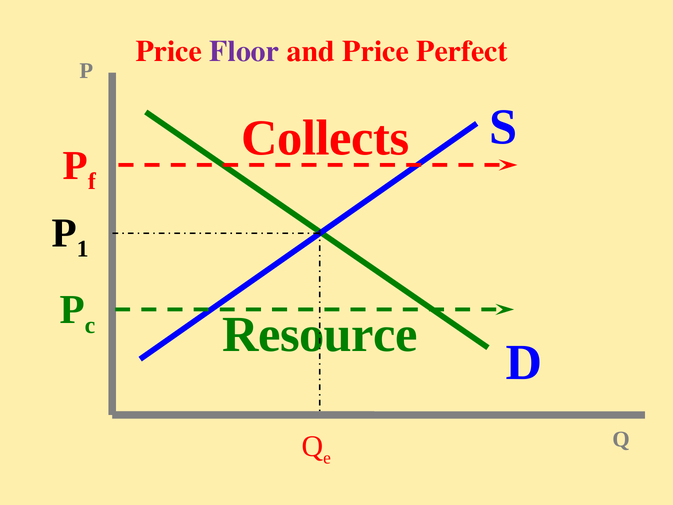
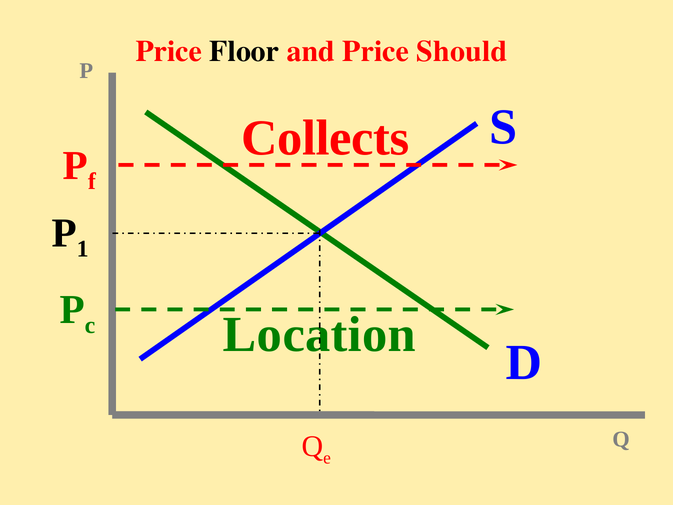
Floor colour: purple -> black
Perfect: Perfect -> Should
Resource: Resource -> Location
